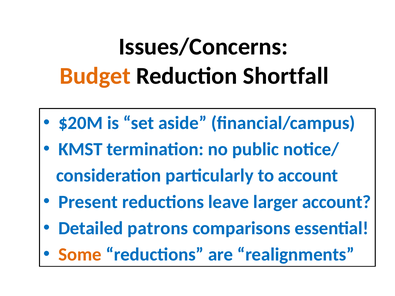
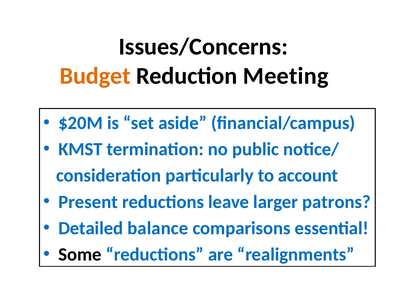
Shortfall: Shortfall -> Meeting
larger account: account -> patrons
patrons: patrons -> balance
Some colour: orange -> black
